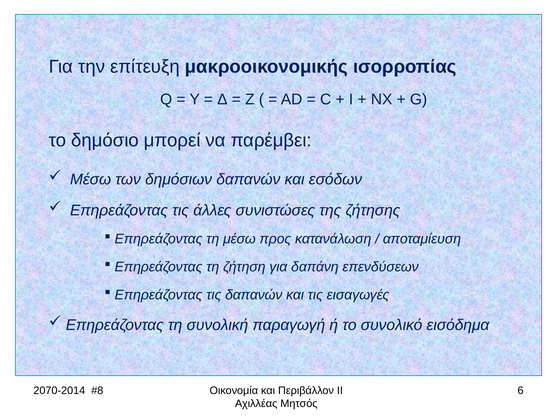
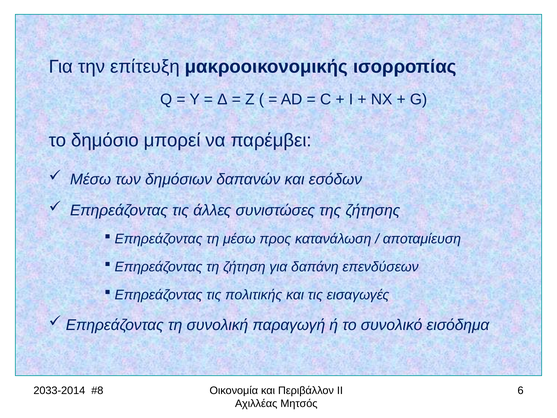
τις δαπανών: δαπανών -> πολιτικής
2070-2014: 2070-2014 -> 2033-2014
